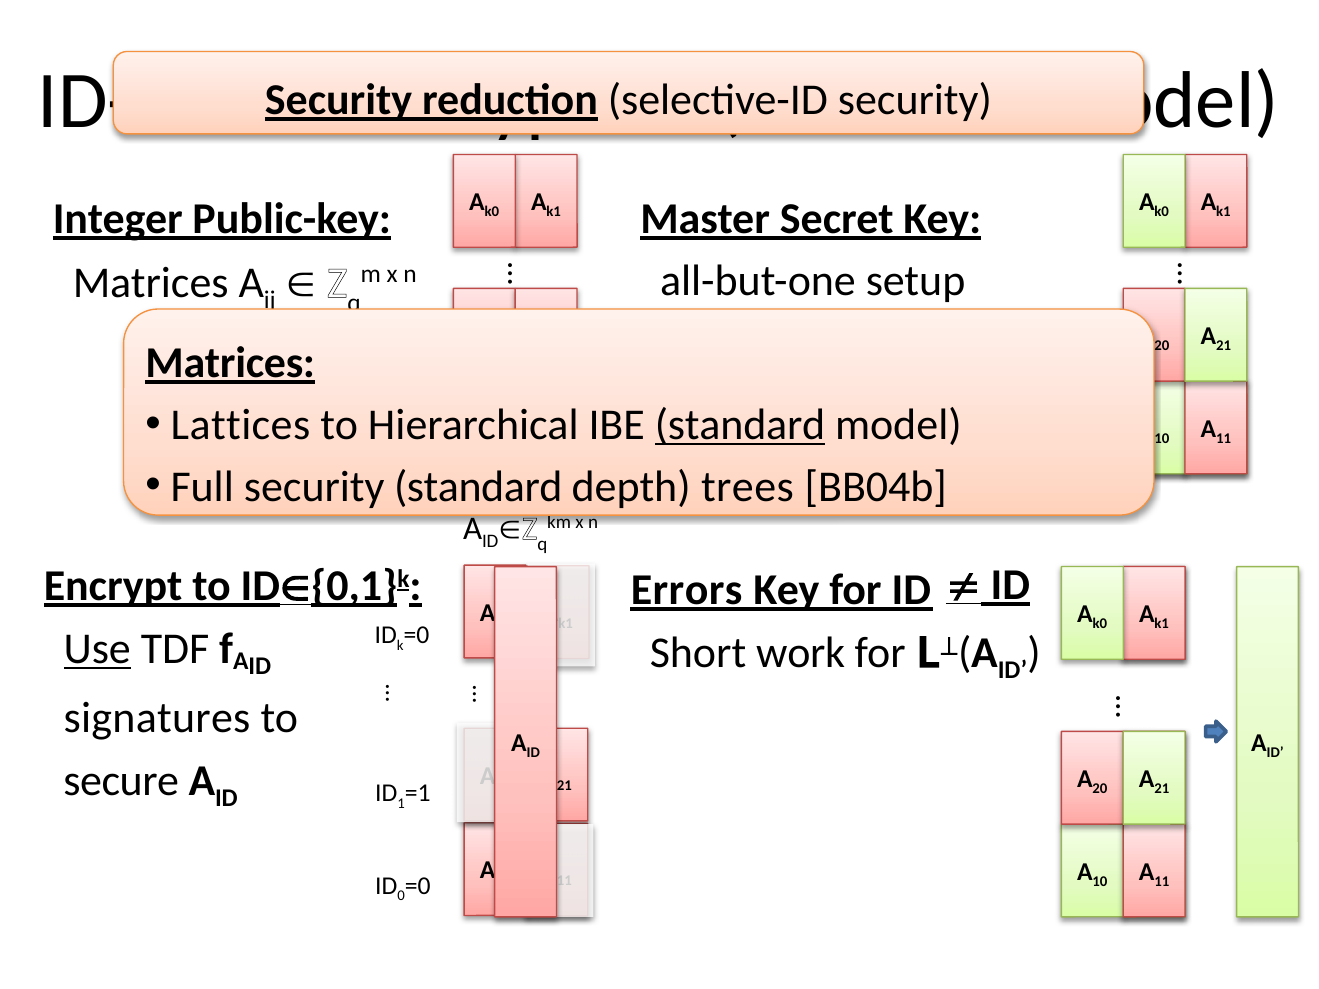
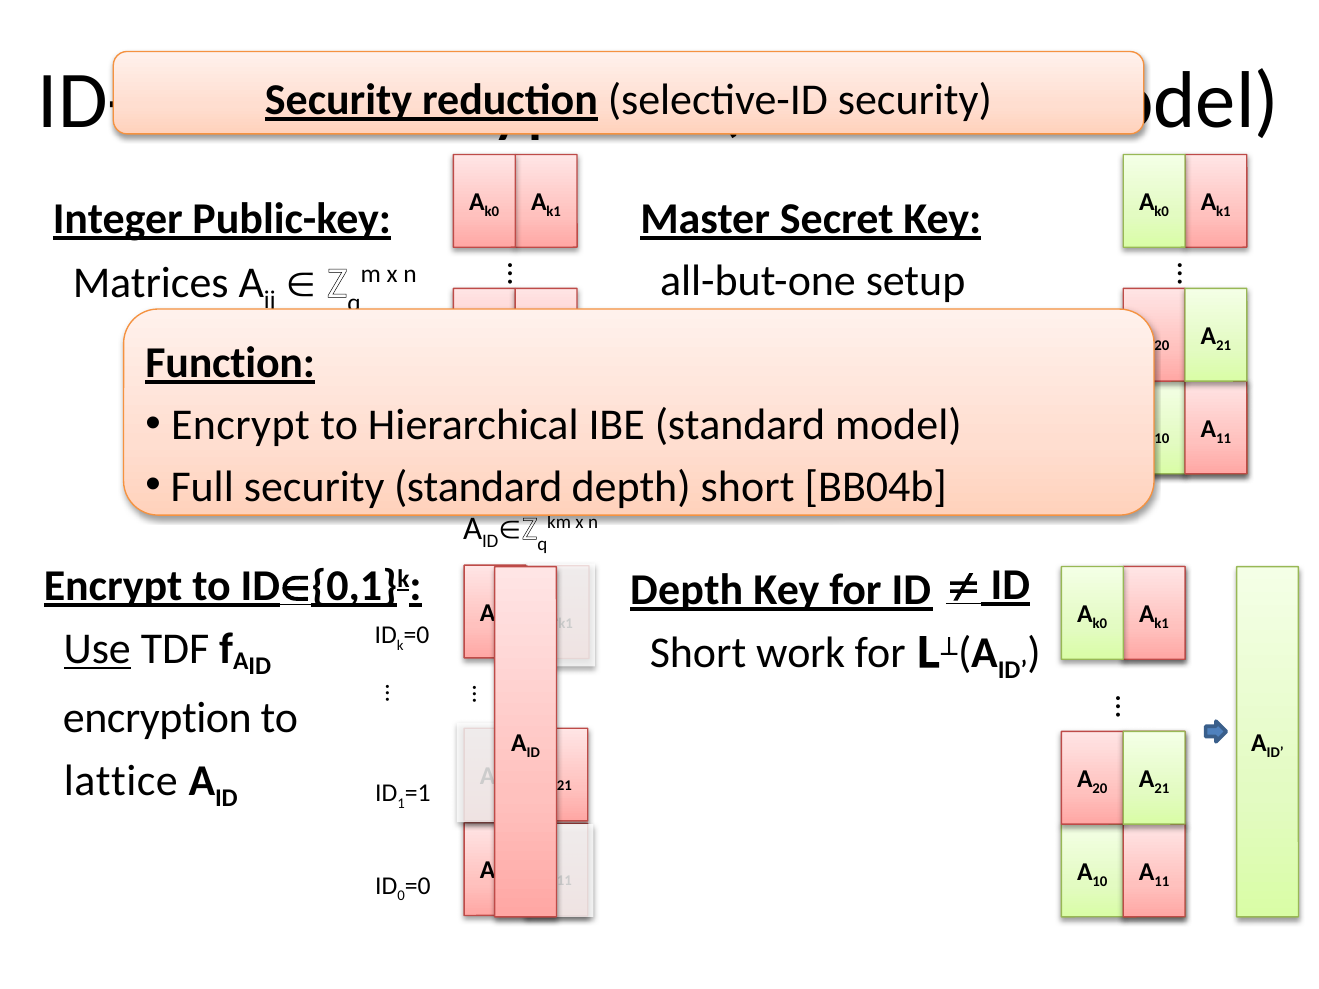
Matrices at (230, 363): Matrices -> Function
Lattices at (240, 425): Lattices -> Encrypt
standard at (740, 425) underline: present -> none
depth trees: trees -> short
Errors at (687, 590): Errors -> Depth
signatures at (157, 718): signatures -> encryption
secure: secure -> lattice
